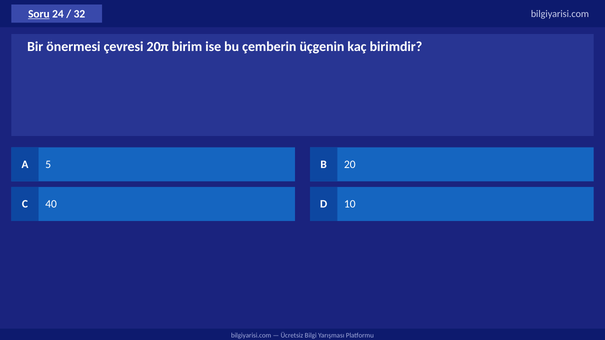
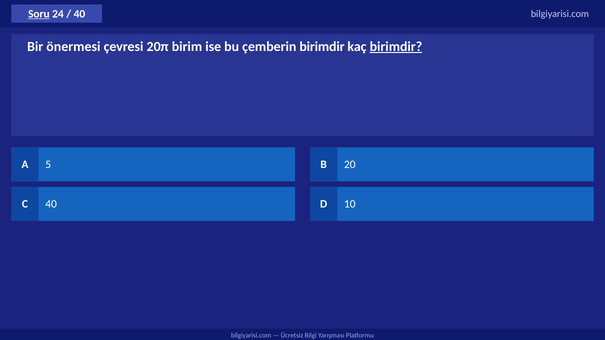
32 at (79, 14): 32 -> 40
çemberin üçgenin: üçgenin -> birimdir
birimdir at (396, 47) underline: none -> present
